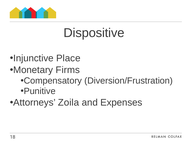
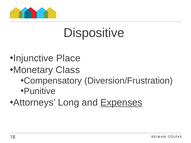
Firms: Firms -> Class
Zoila: Zoila -> Long
Expenses underline: none -> present
